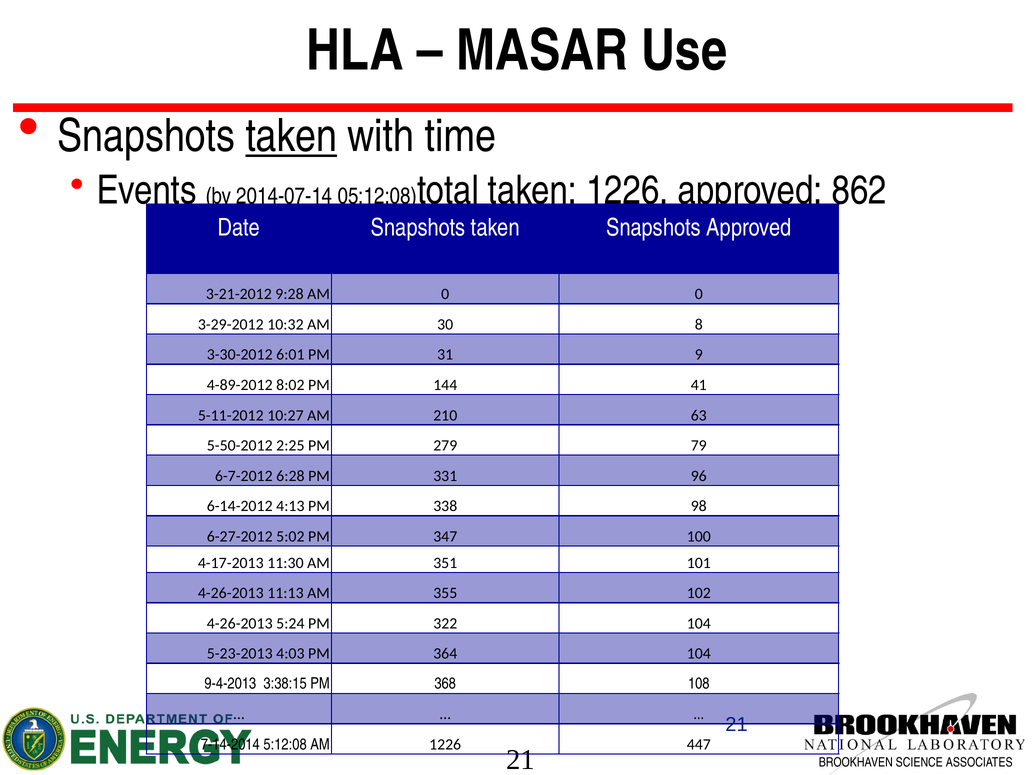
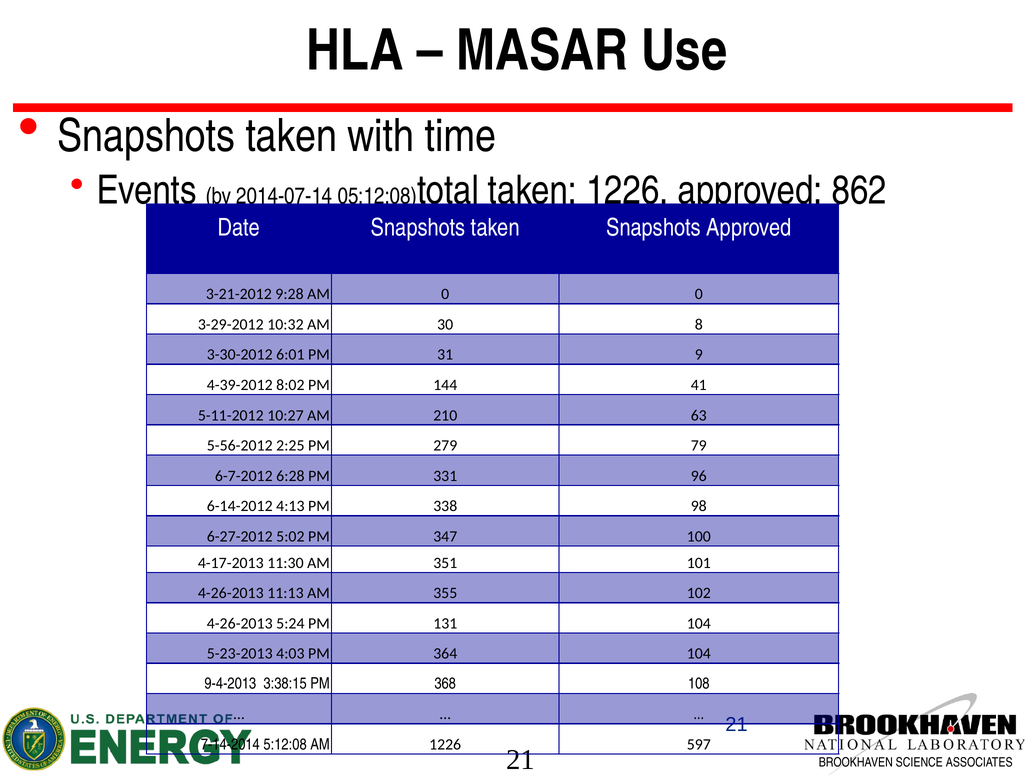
taken at (291, 136) underline: present -> none
4-89-2012: 4-89-2012 -> 4-39-2012
5-50-2012: 5-50-2012 -> 5-56-2012
322: 322 -> 131
447: 447 -> 597
